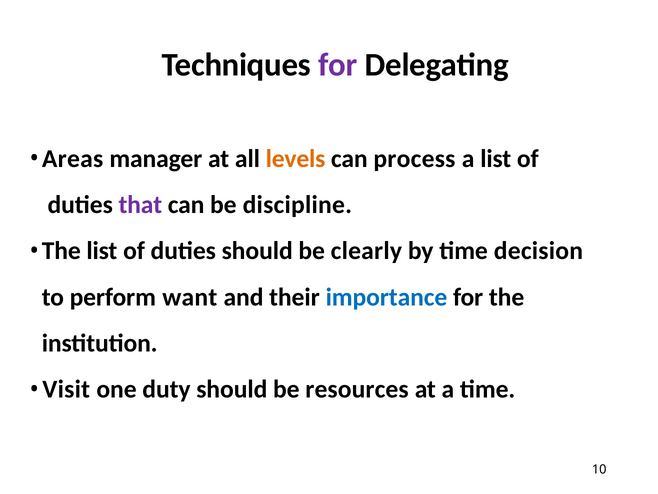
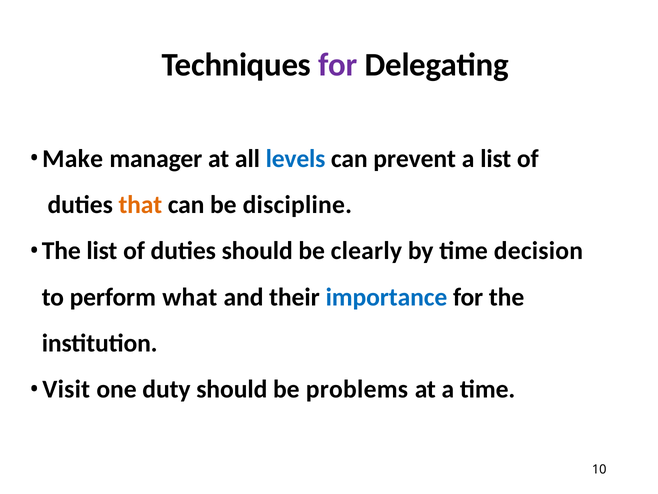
Areas: Areas -> Make
levels colour: orange -> blue
process: process -> prevent
that colour: purple -> orange
want: want -> what
resources: resources -> problems
